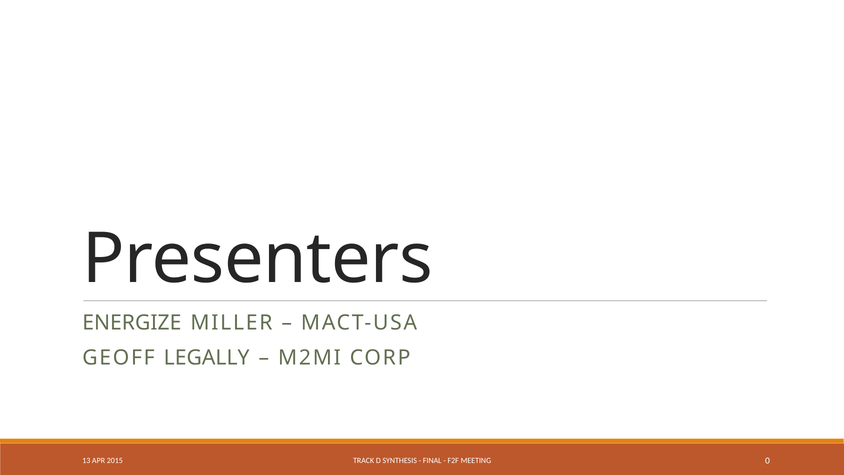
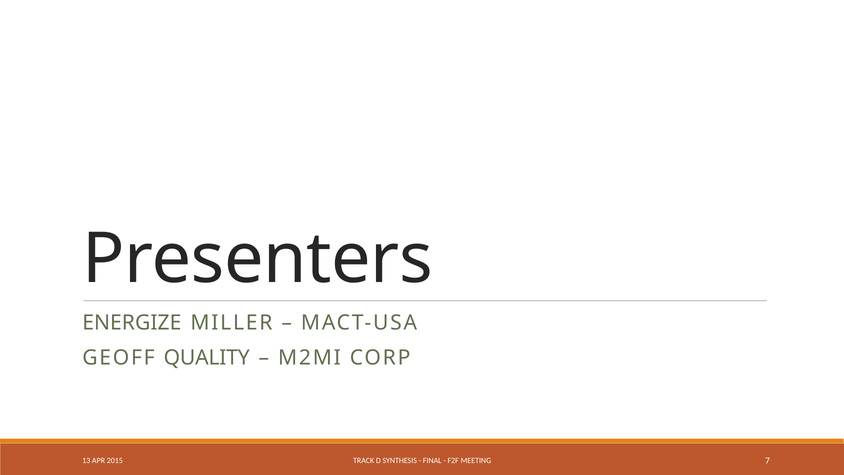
LEGALLY: LEGALLY -> QUALITY
0: 0 -> 7
